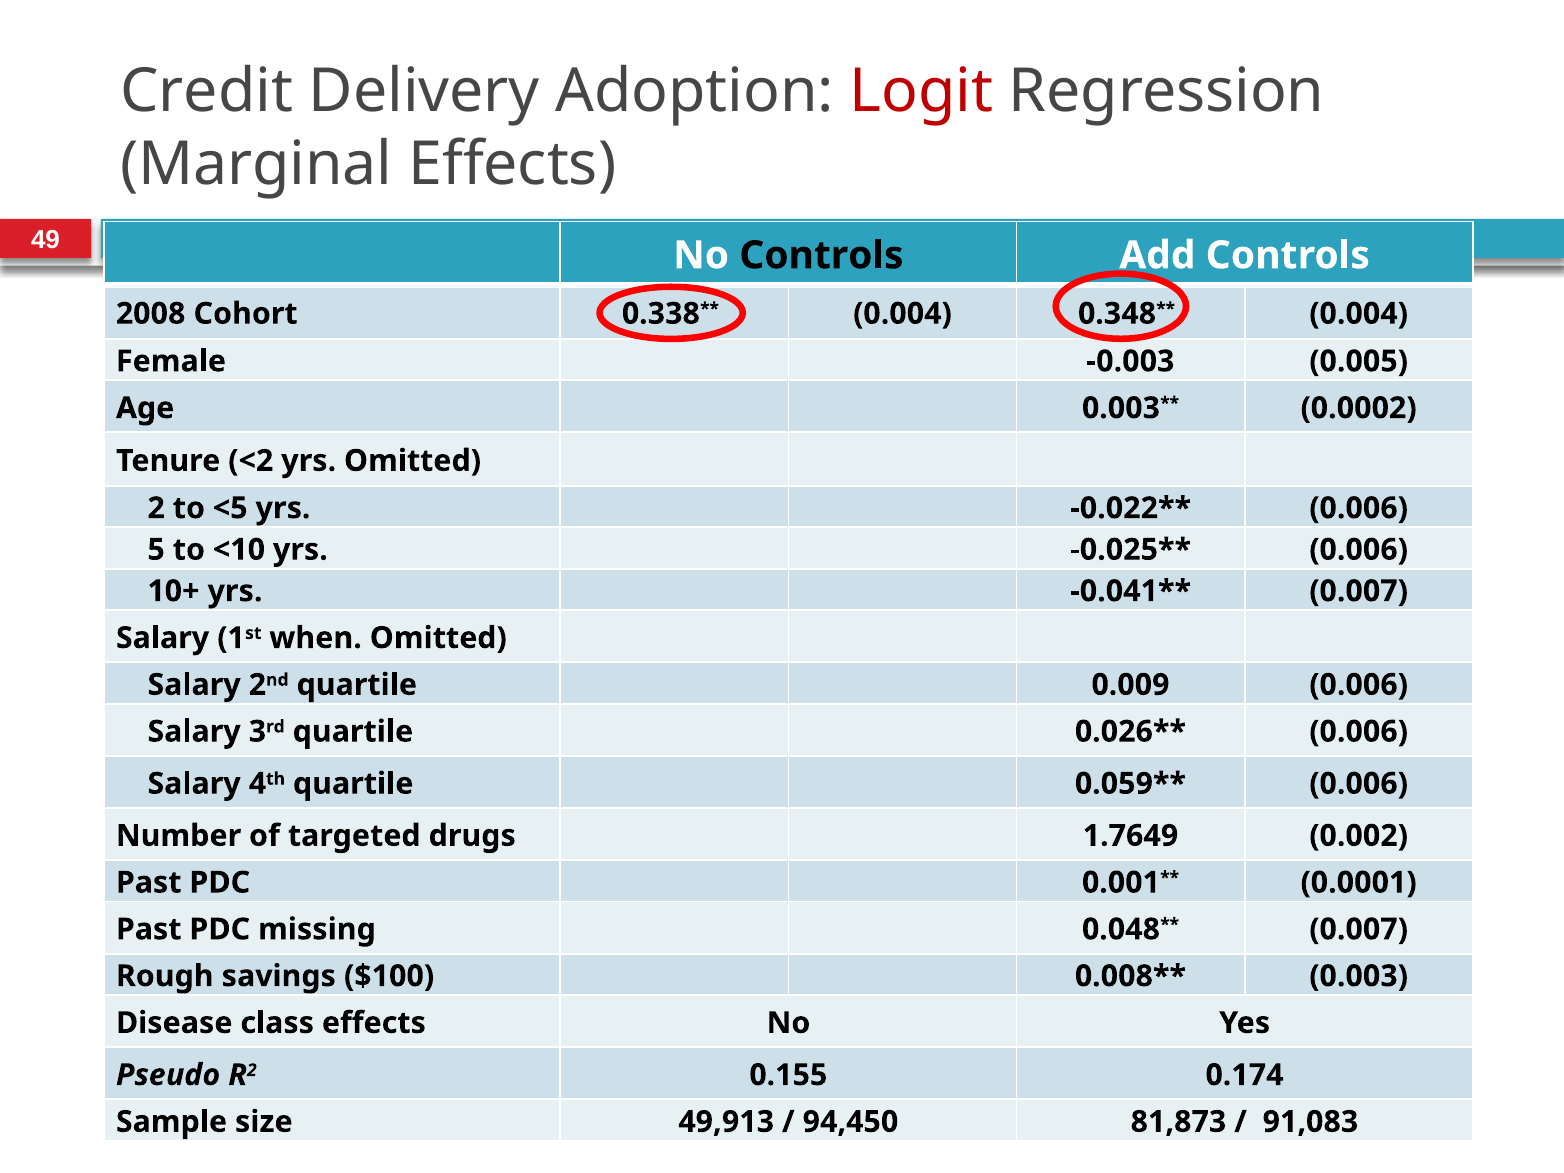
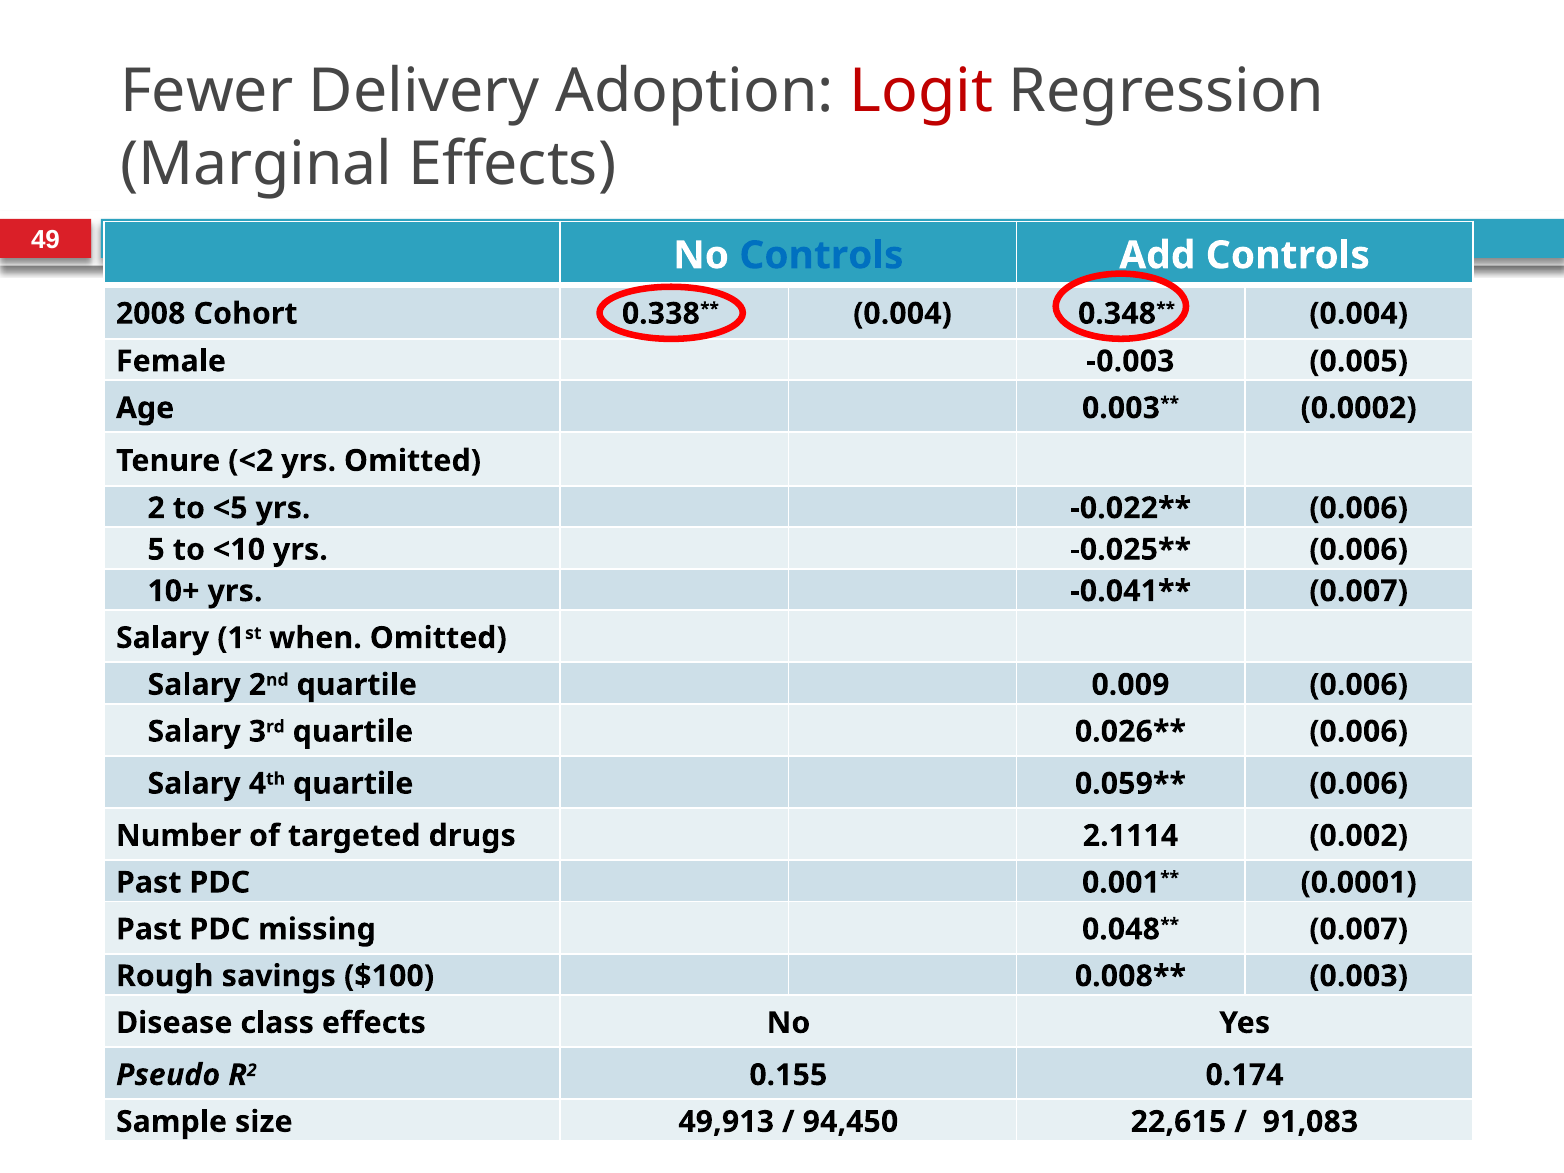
Credit: Credit -> Fewer
Controls at (821, 255) colour: black -> blue
1.7649: 1.7649 -> 2.1114
81,873: 81,873 -> 22,615
